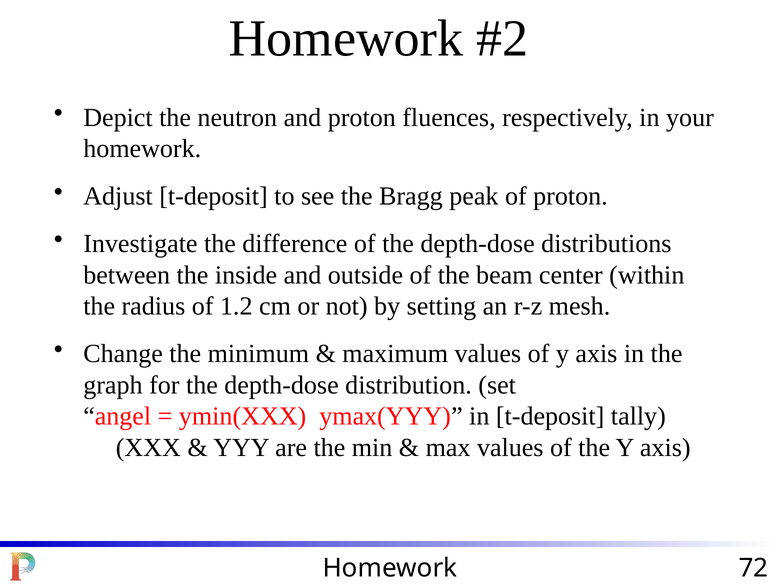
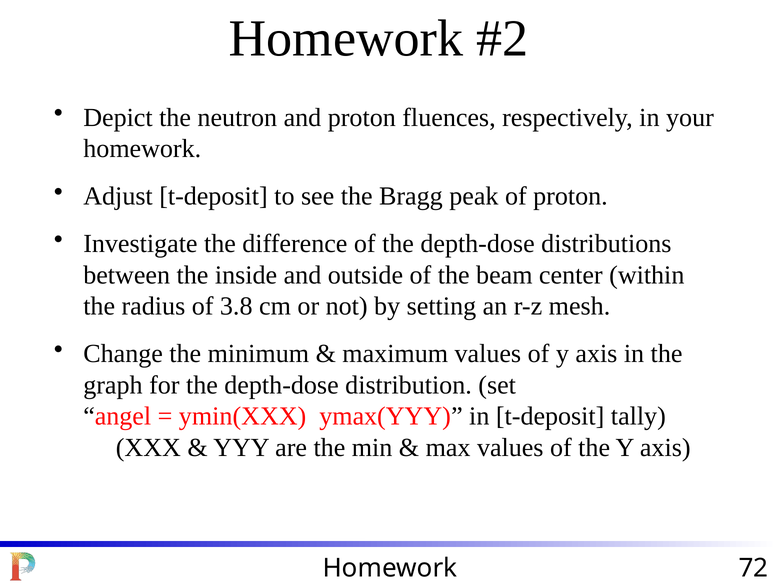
1.2: 1.2 -> 3.8
